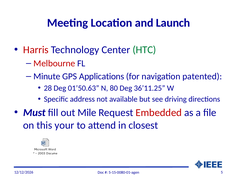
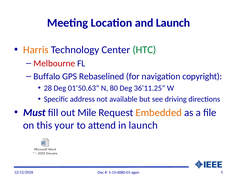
Harris colour: red -> orange
Minute: Minute -> Buffalo
Applications: Applications -> Rebaselined
patented: patented -> copyright
Embedded colour: red -> orange
in closest: closest -> launch
